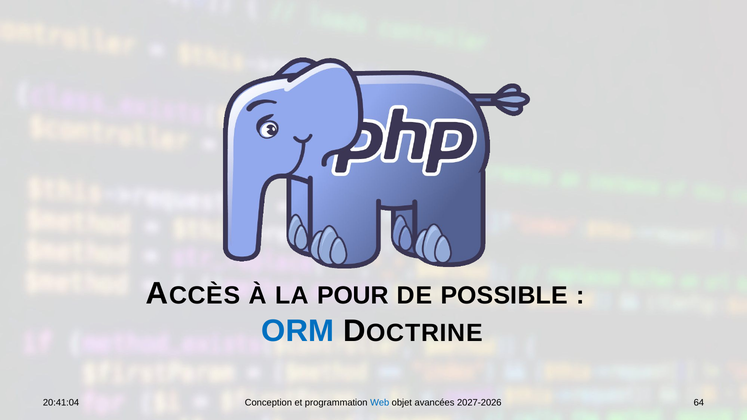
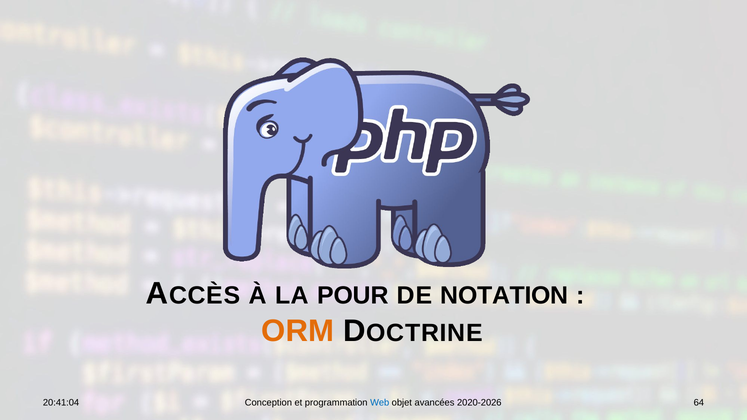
POSSIBLE: POSSIBLE -> NOTATION
ORM colour: blue -> orange
2027-2026: 2027-2026 -> 2020-2026
